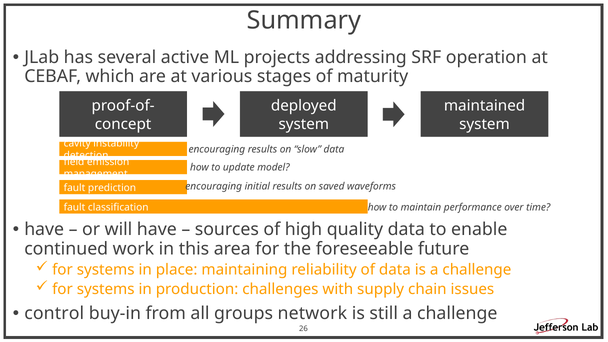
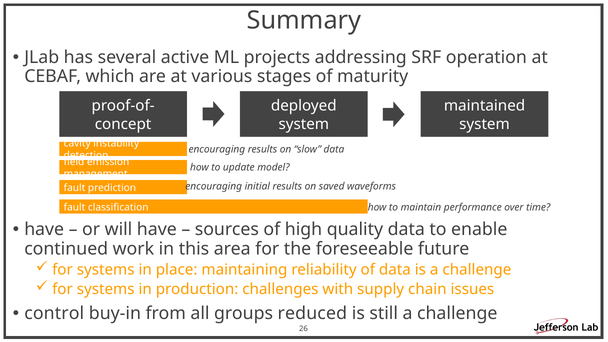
network: network -> reduced
